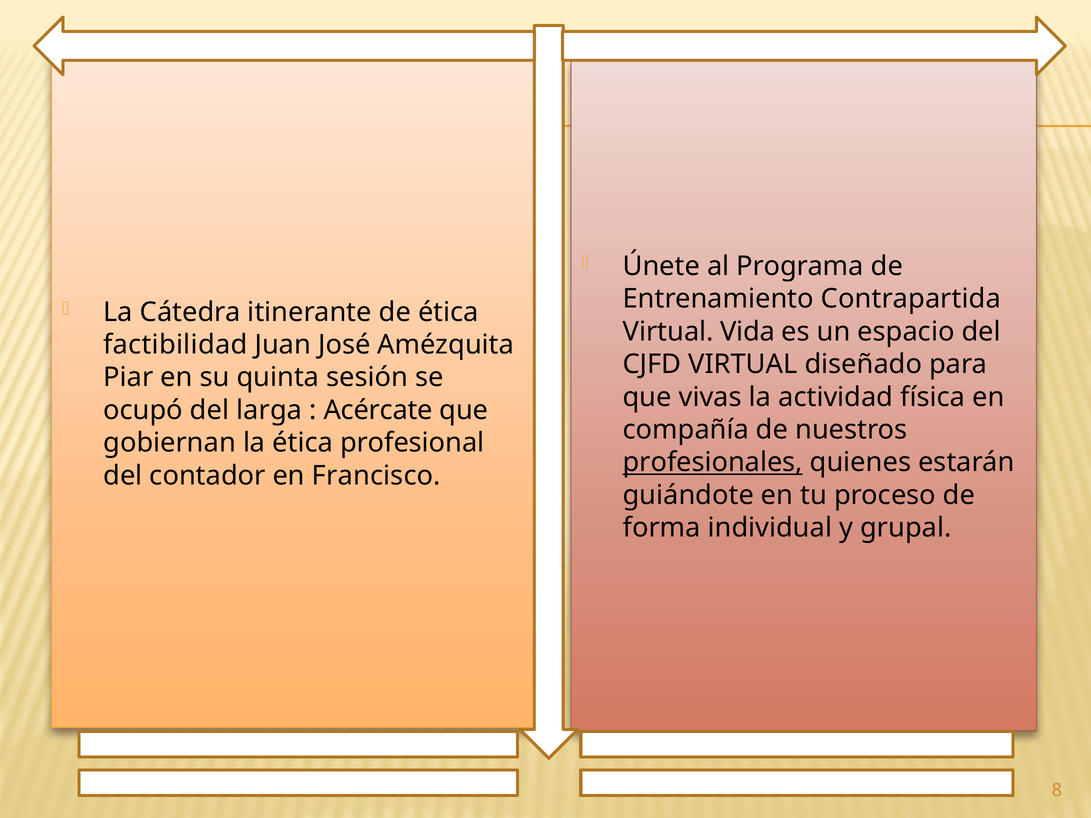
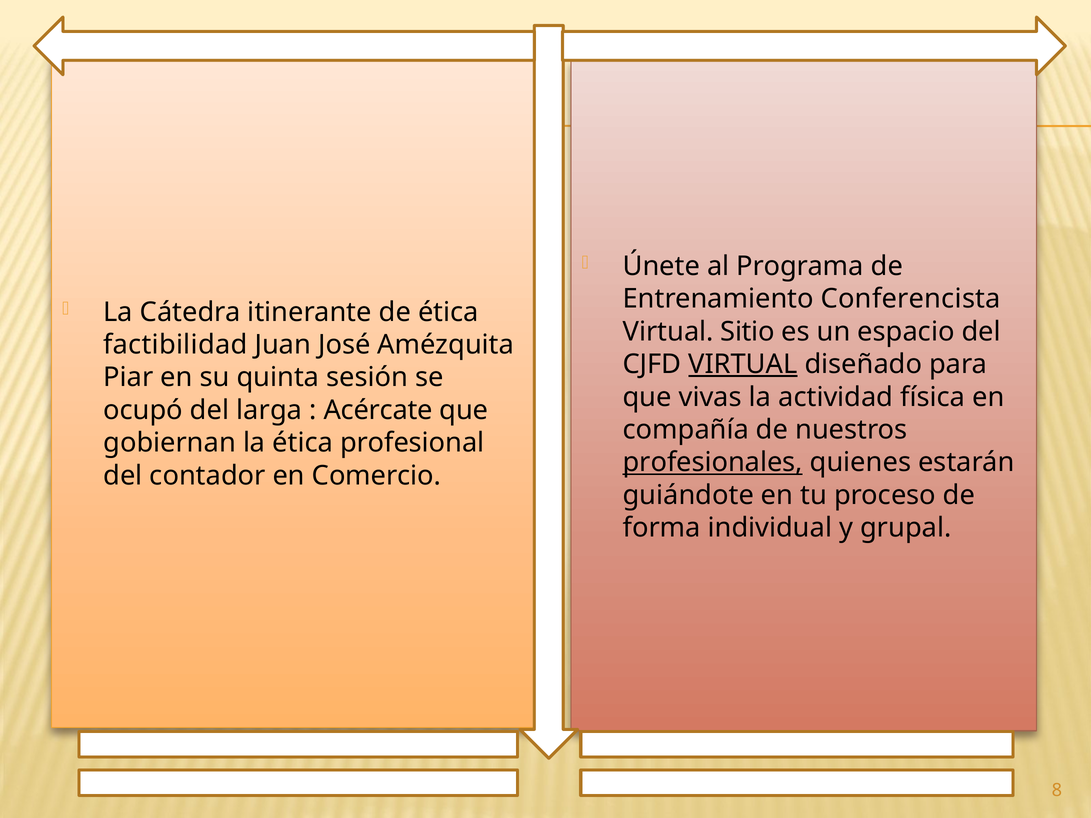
Contrapartida: Contrapartida -> Conferencista
Vida: Vida -> Sitio
VIRTUAL at (743, 364) underline: none -> present
Francisco: Francisco -> Comercio
